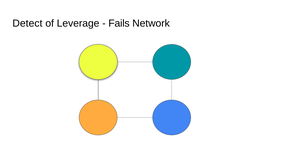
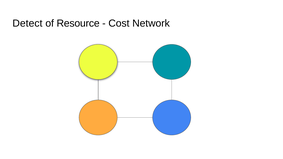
Leverage: Leverage -> Resource
Fails: Fails -> Cost
